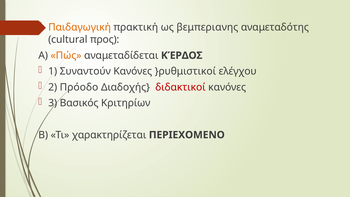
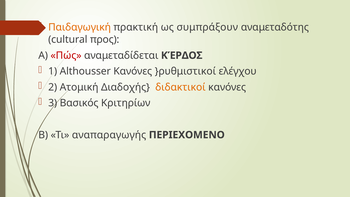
βεμπεριανης: βεμπεριανης -> συμπράξουν
Πώς colour: orange -> red
Συναντούν: Συναντούν -> Althousser
Πρόοδο: Πρόοδο -> Ατομική
διδακτικοί colour: red -> orange
χαρακτηρίζεται: χαρακτηρίζεται -> αναπαραγωγής
